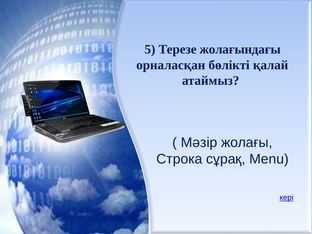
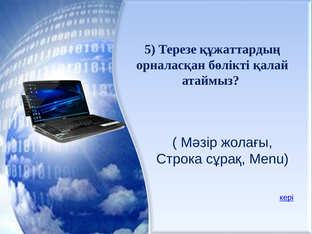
жолағындағы: жолағындағы -> құжаттардың
